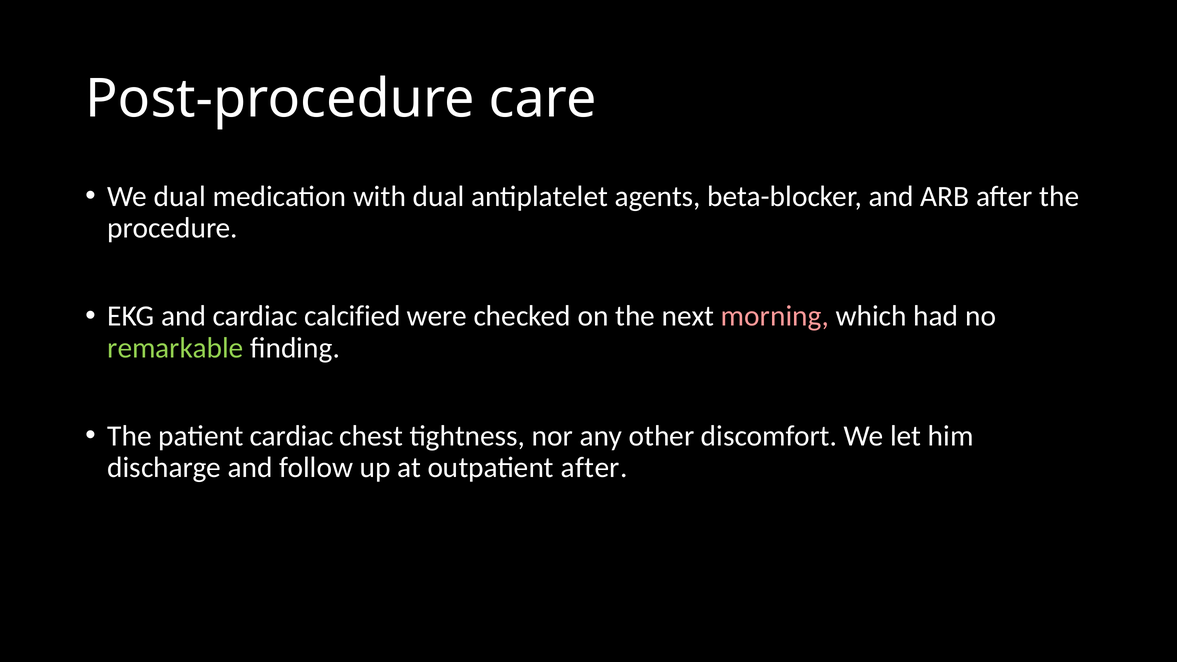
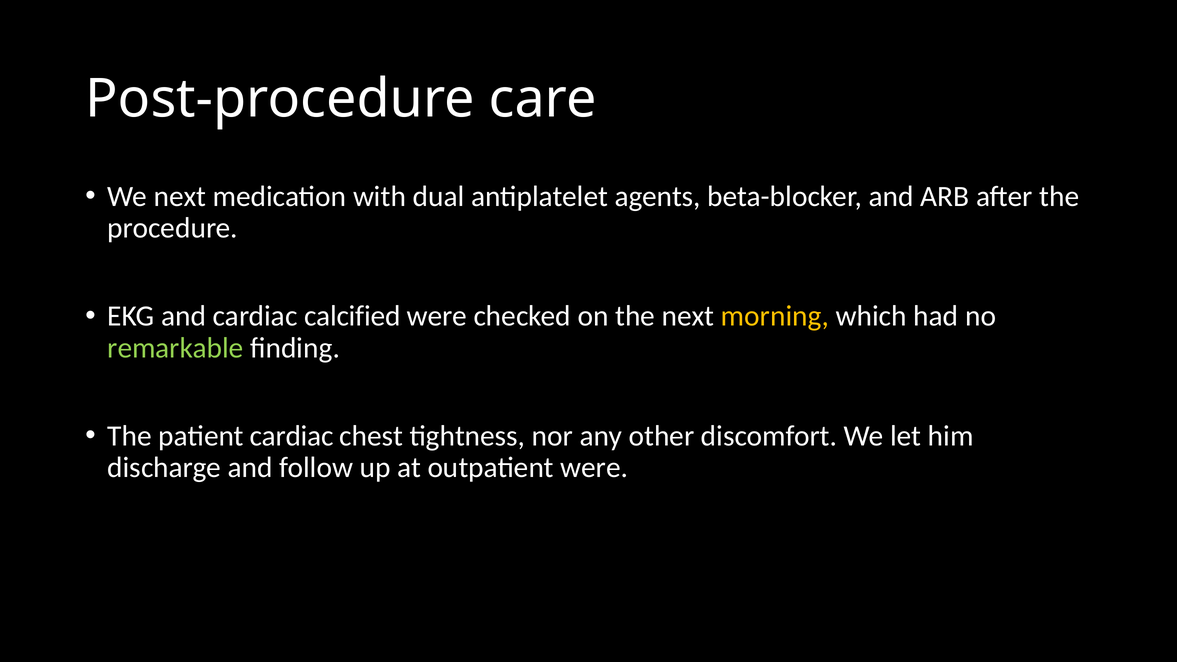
We dual: dual -> next
morning colour: pink -> yellow
outpatient after: after -> were
